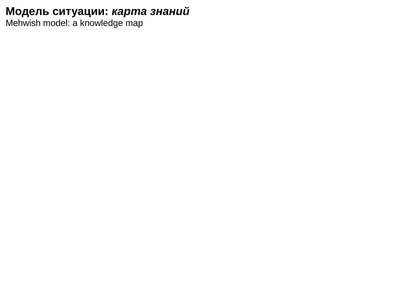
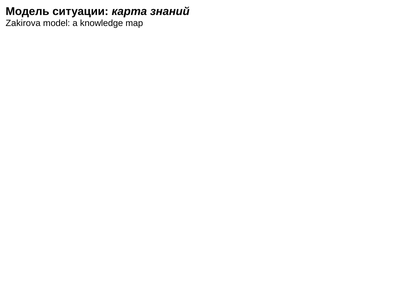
Mehwish: Mehwish -> Zakirova
